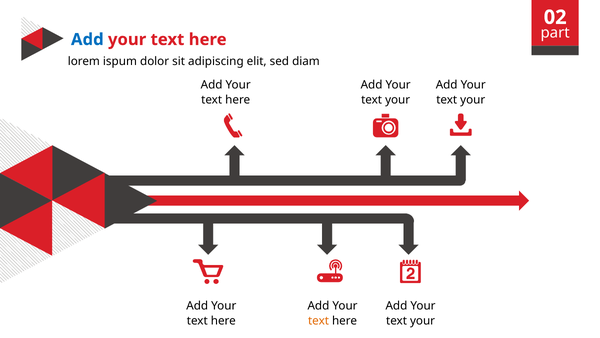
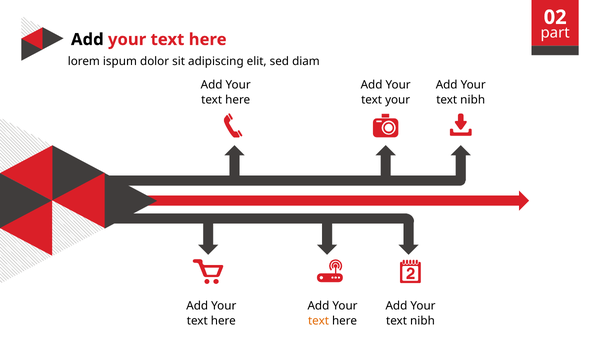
Add at (87, 39) colour: blue -> black
your at (473, 100): your -> nibh
your at (423, 320): your -> nibh
